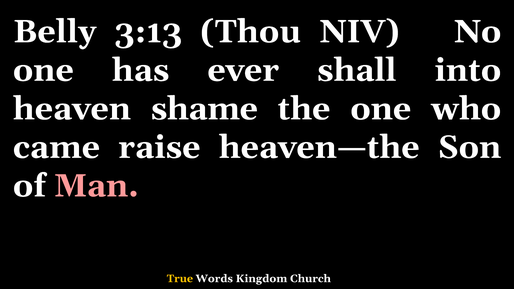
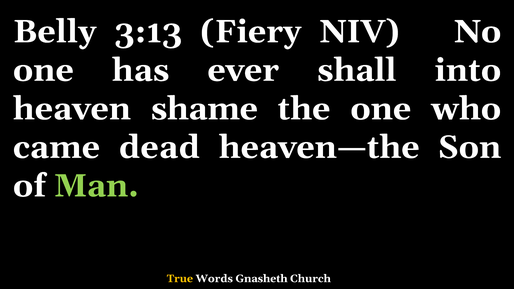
Thou: Thou -> Fiery
raise: raise -> dead
Man colour: pink -> light green
Kingdom: Kingdom -> Gnasheth
